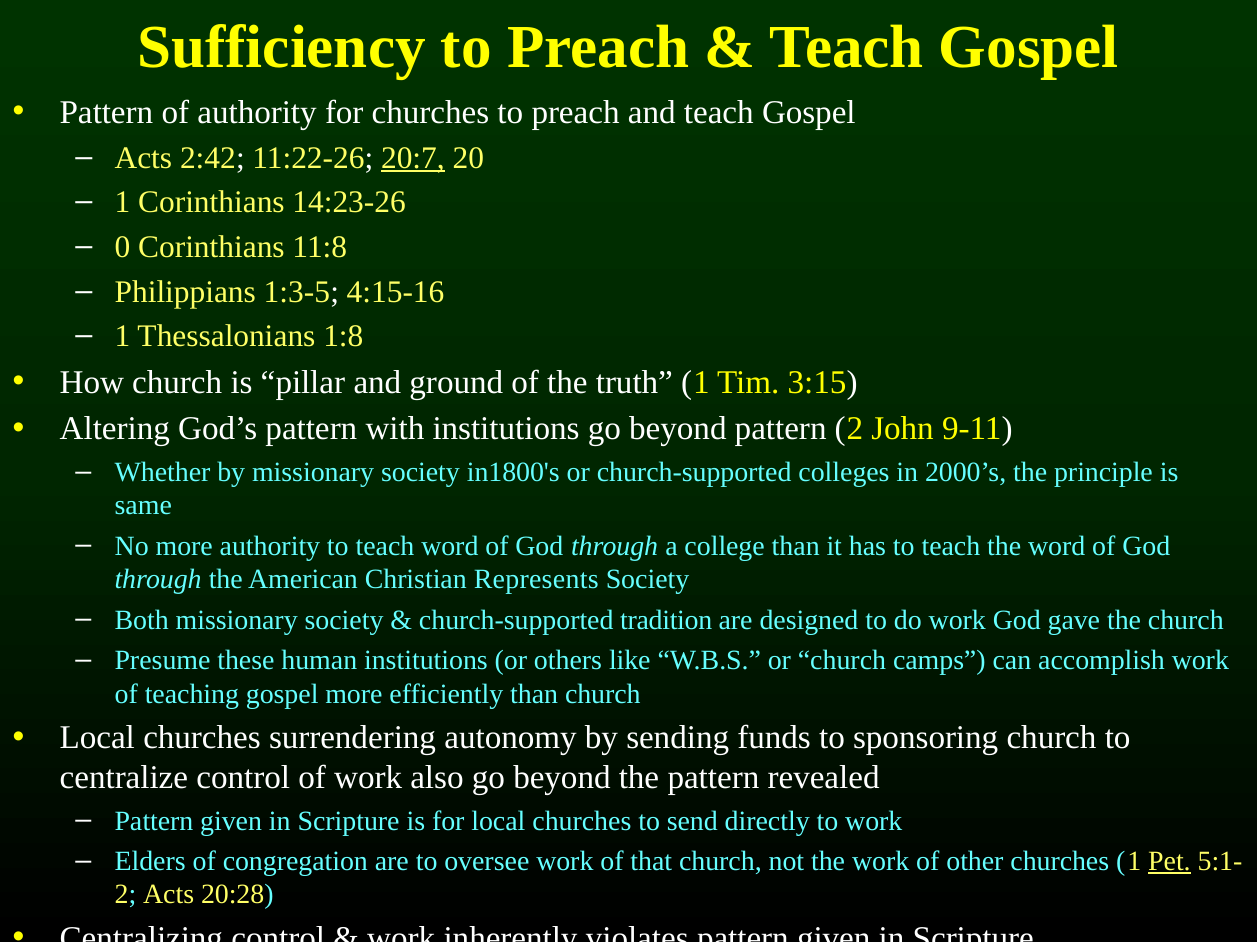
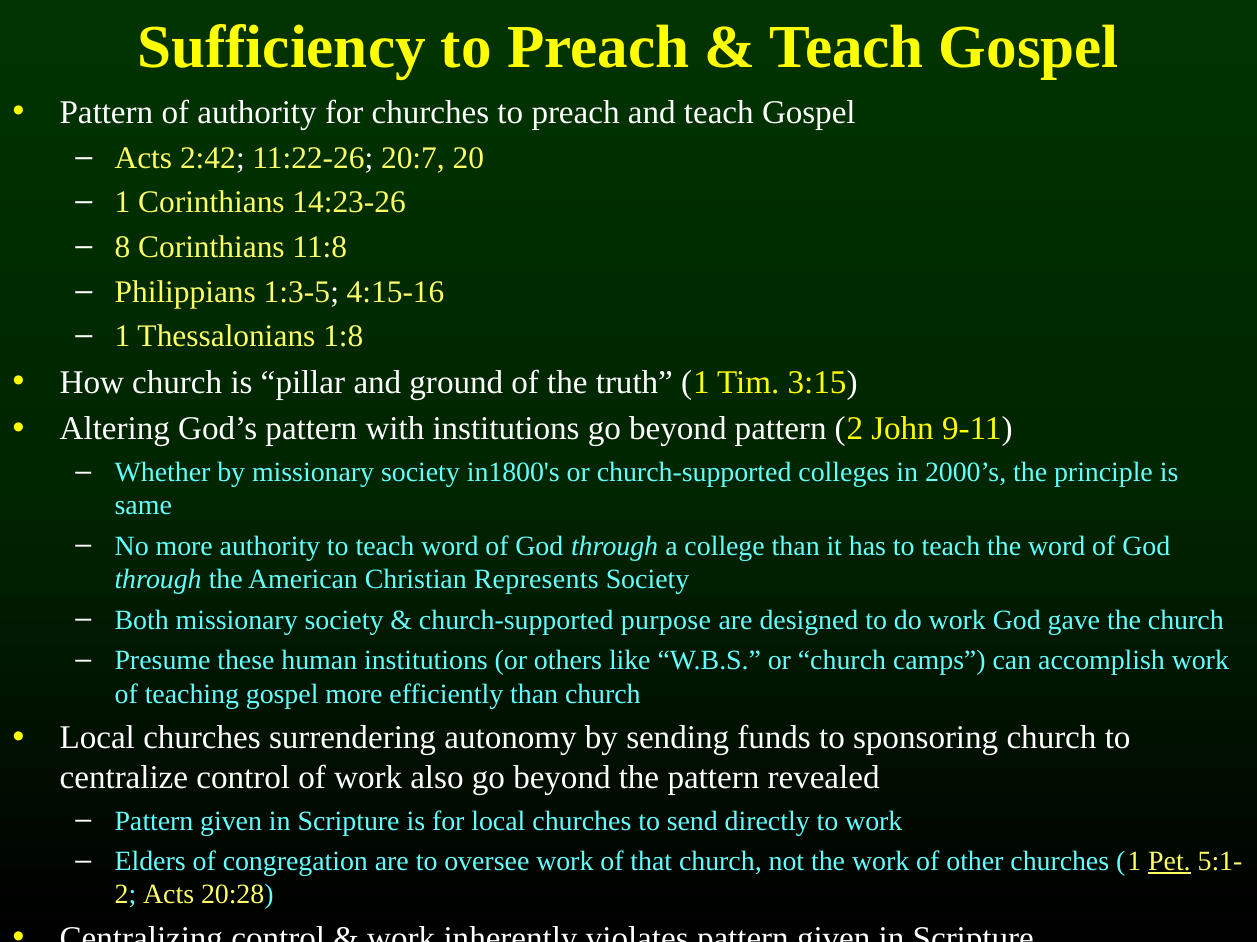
20:7 underline: present -> none
0: 0 -> 8
tradition: tradition -> purpose
